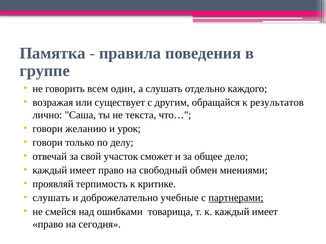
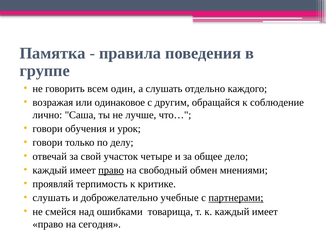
существует: существует -> одинаковое
результатов: результатов -> соблюдение
текста: текста -> лучше
желанию: желанию -> обучения
сможет: сможет -> четыре
право at (111, 171) underline: none -> present
